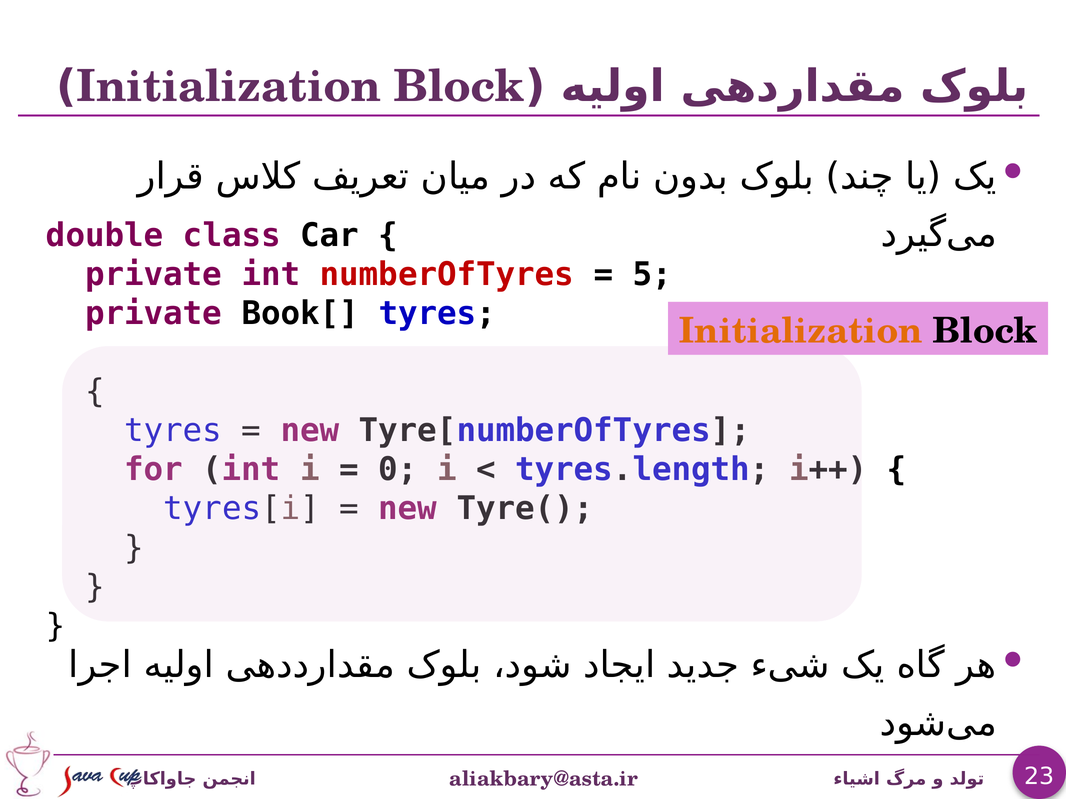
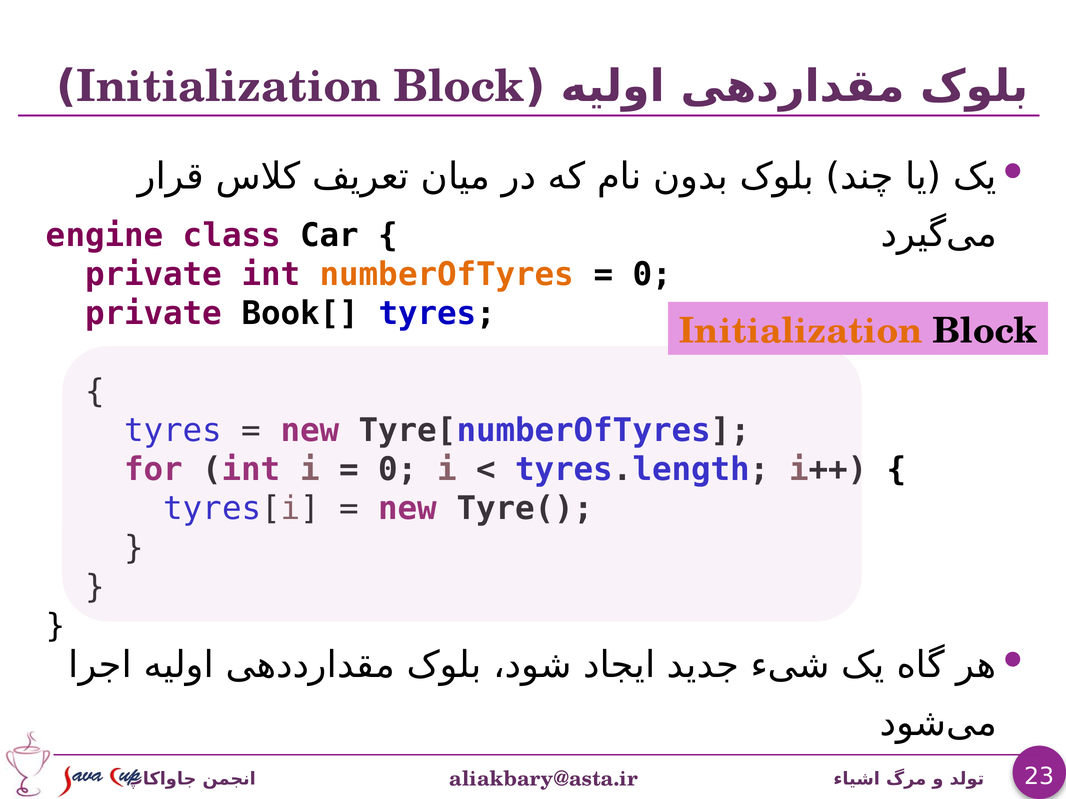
double: double -> engine
numberOfTyres colour: red -> orange
5 at (652, 275): 5 -> 0
